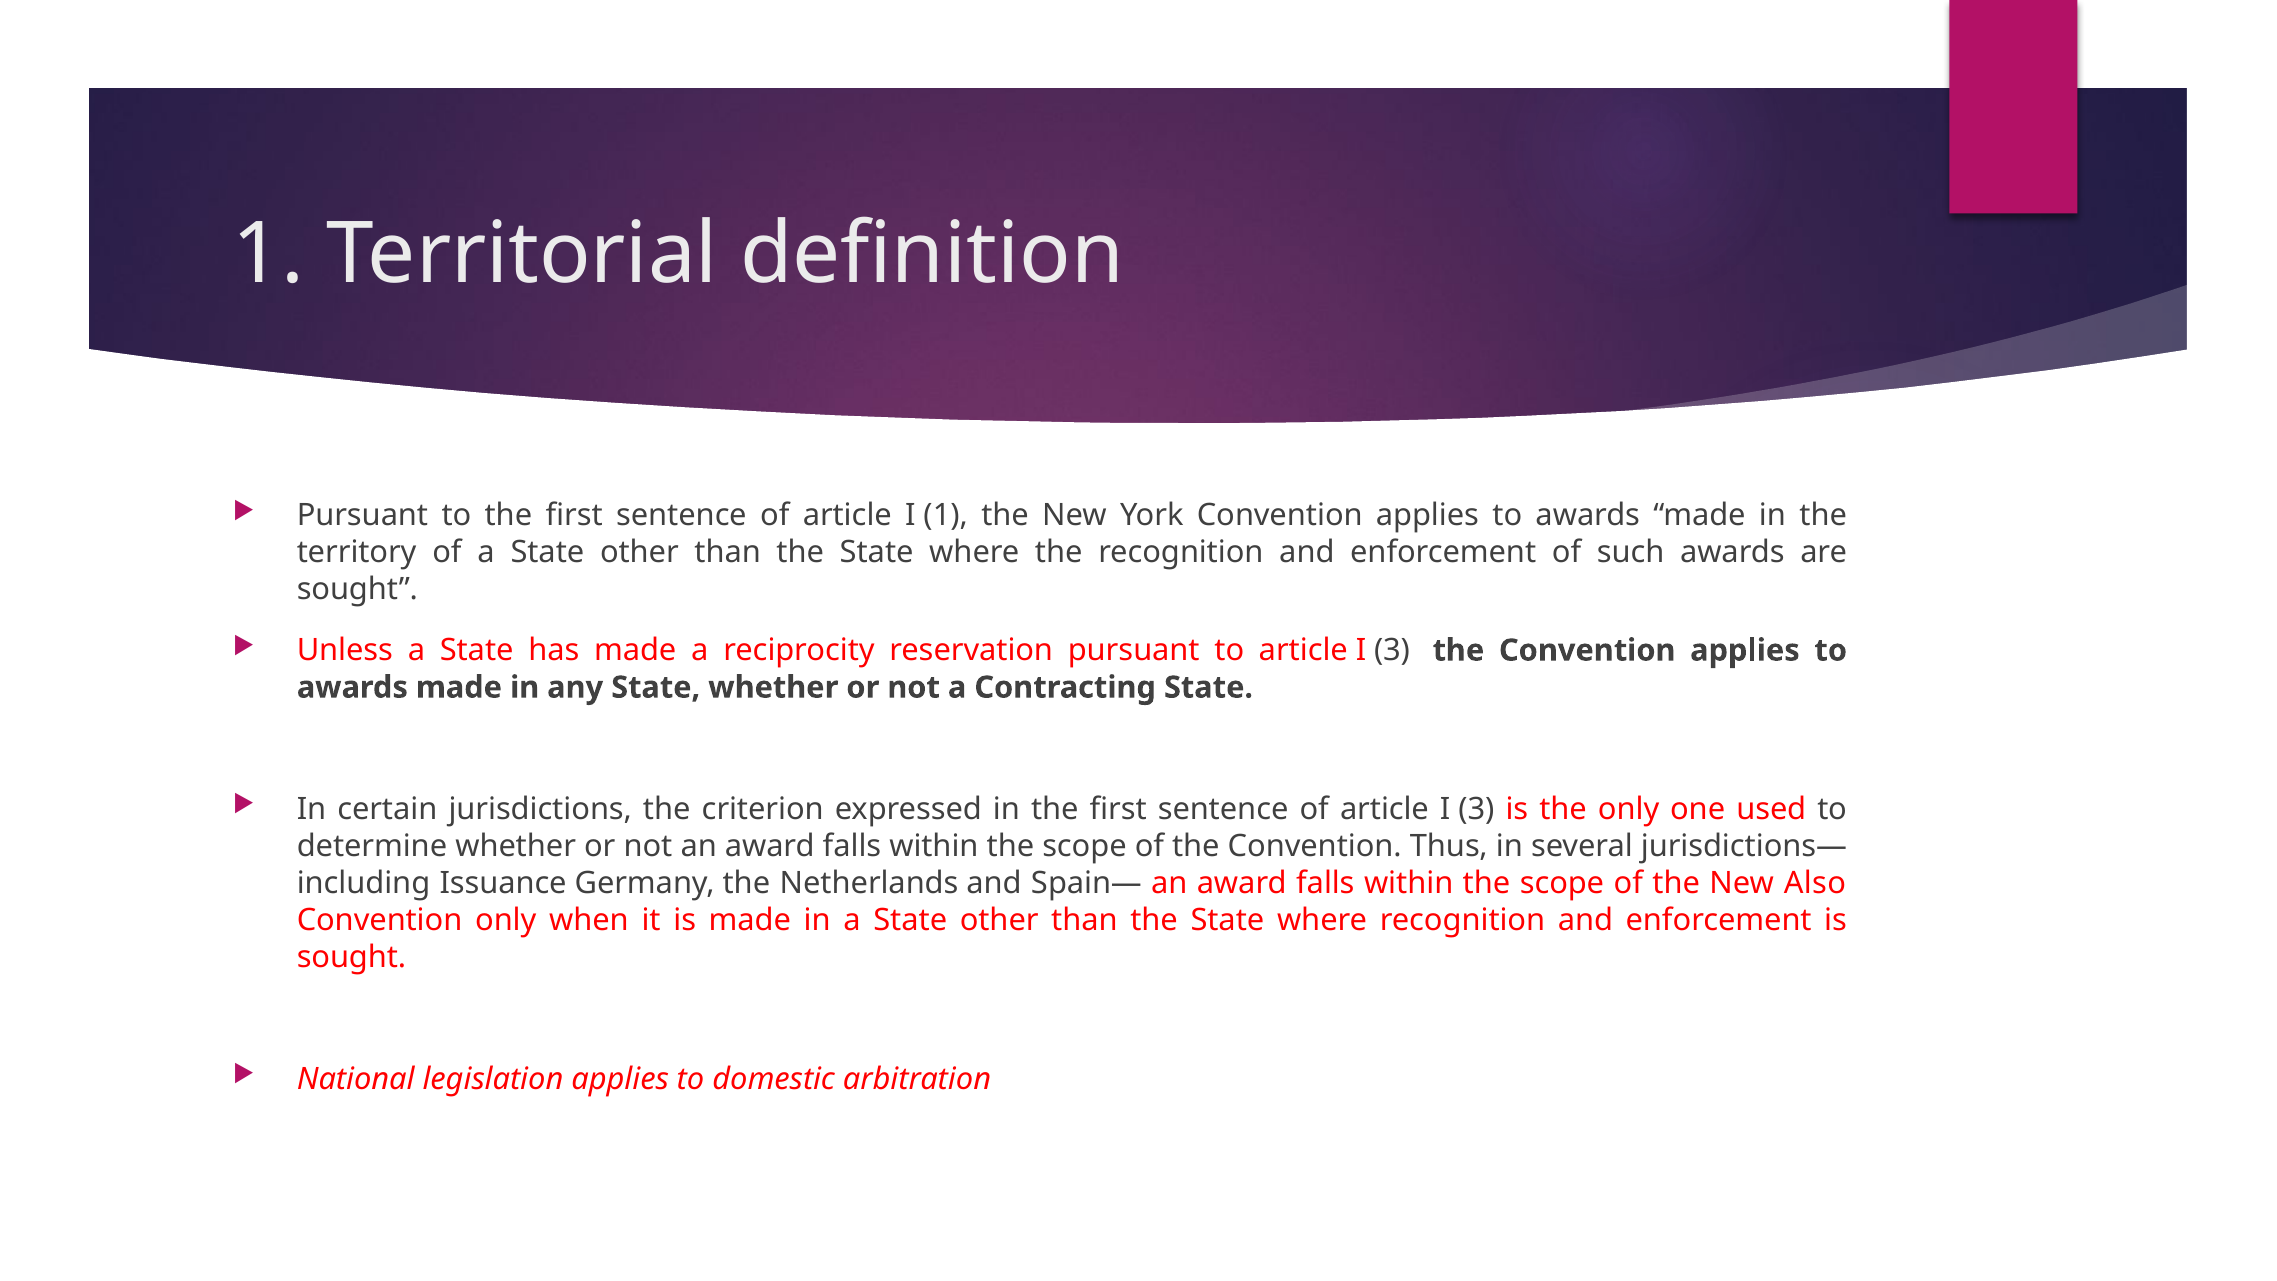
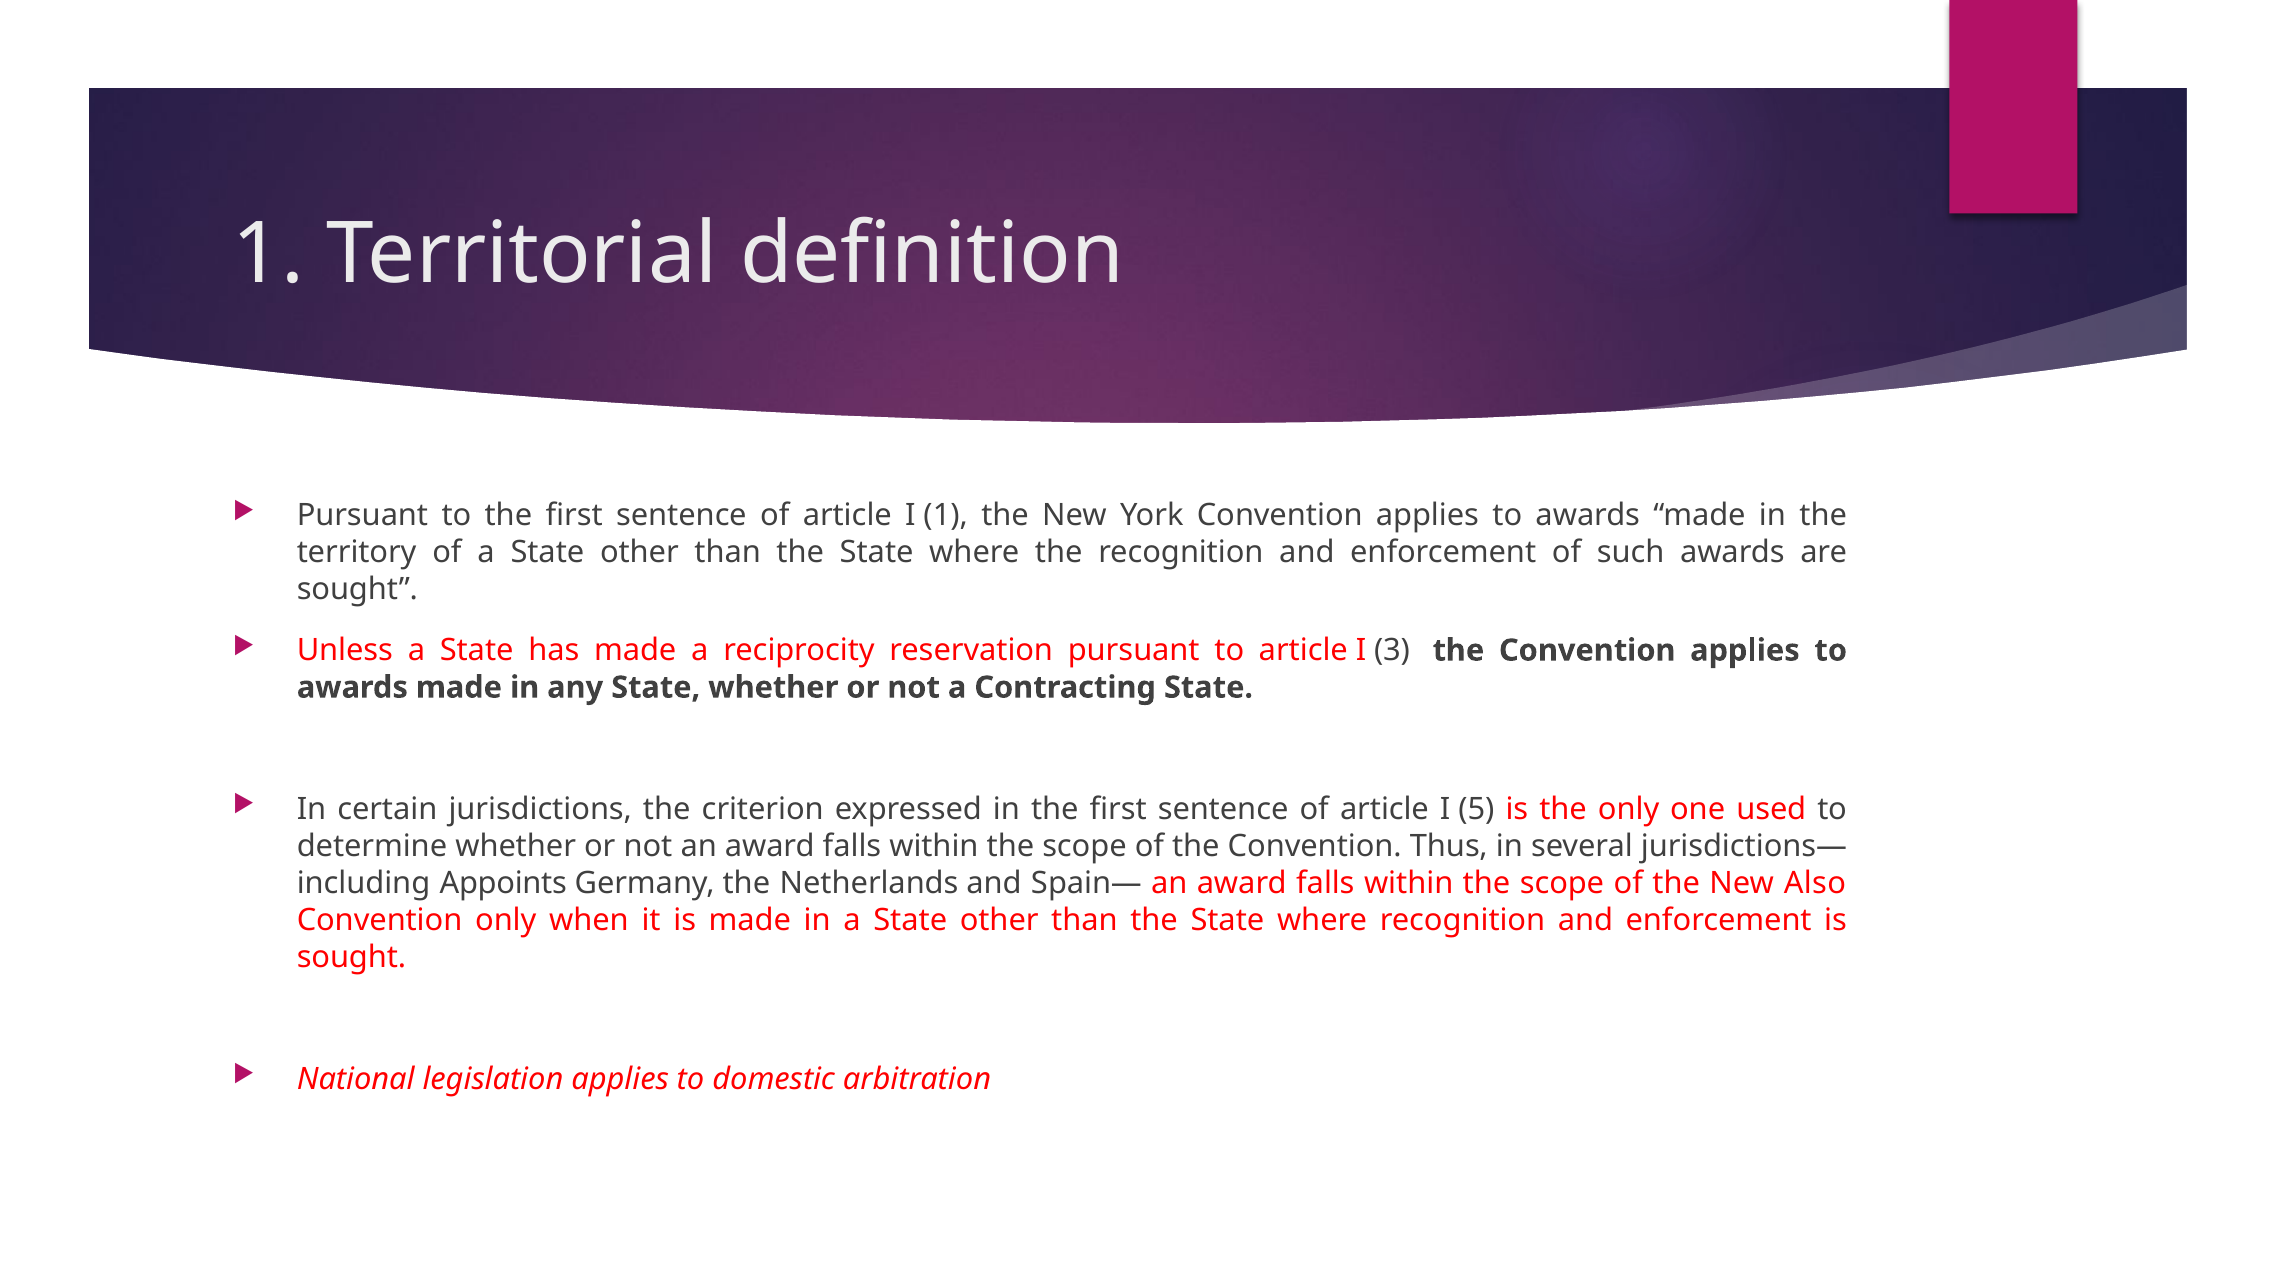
of article I 3: 3 -> 5
Issuance: Issuance -> Appoints
